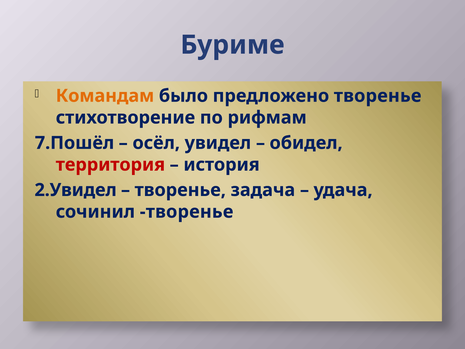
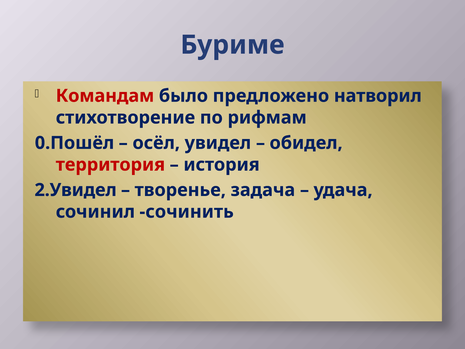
Командам colour: orange -> red
предложено творенье: творенье -> натворил
7.Пошёл: 7.Пошёл -> 0.Пошёл
сочинил творенье: творенье -> сочинить
